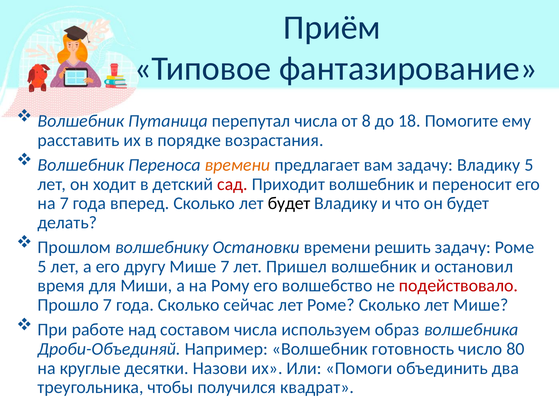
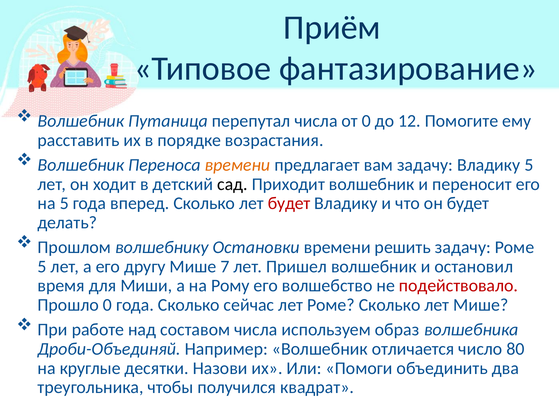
от 8: 8 -> 0
18: 18 -> 12
сад colour: red -> black
на 7: 7 -> 5
будет at (289, 204) colour: black -> red
Прошло 7: 7 -> 0
готовность: готовность -> отличается
